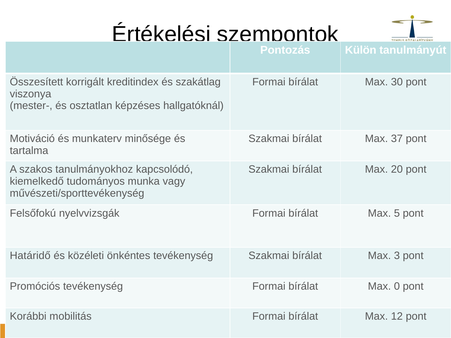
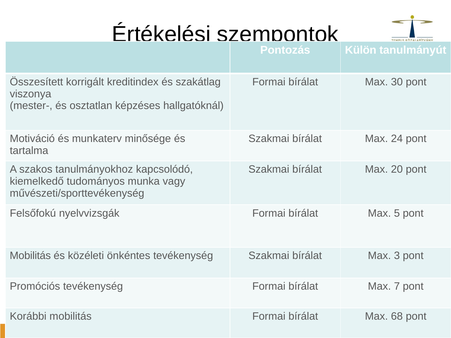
37: 37 -> 24
Határidő at (30, 256): Határidő -> Mobilitás
0: 0 -> 7
12: 12 -> 68
